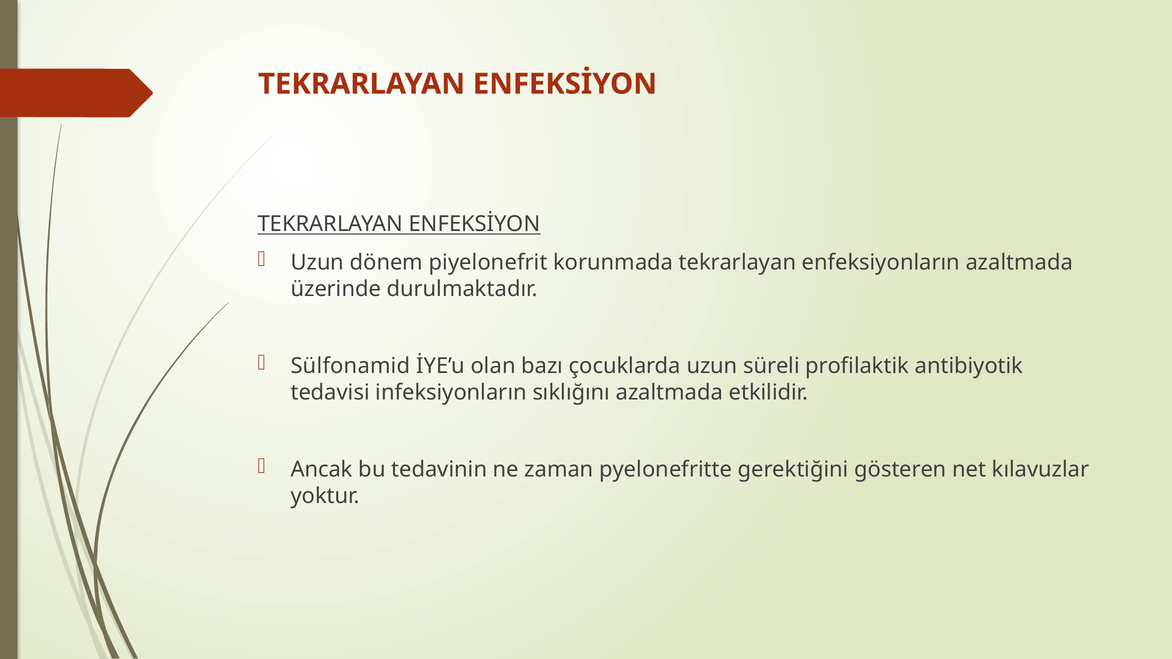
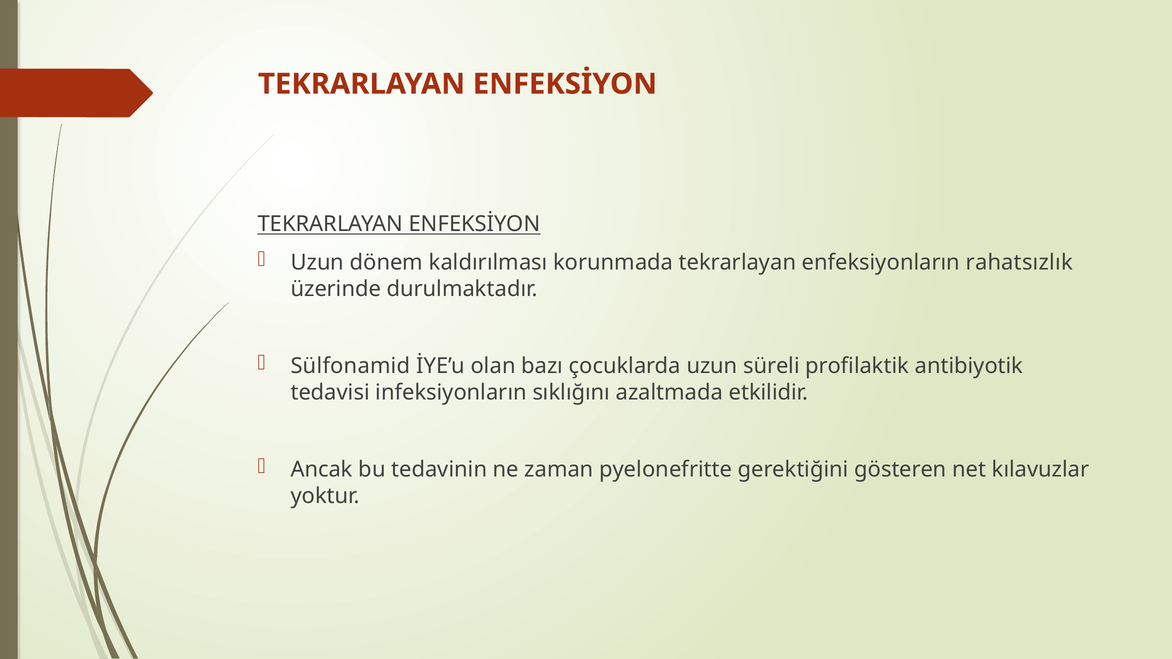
piyelonefrit: piyelonefrit -> kaldırılması
enfeksiyonların azaltmada: azaltmada -> rahatsızlık
